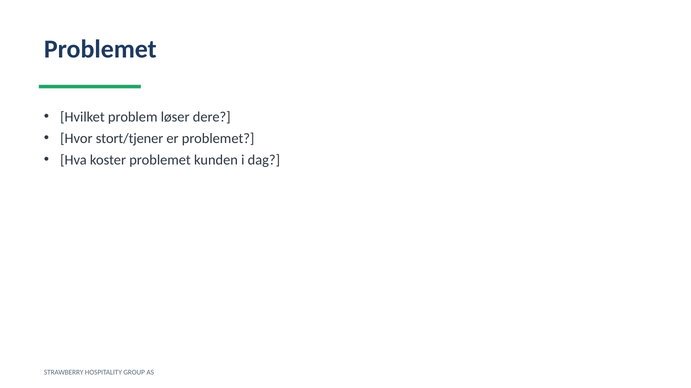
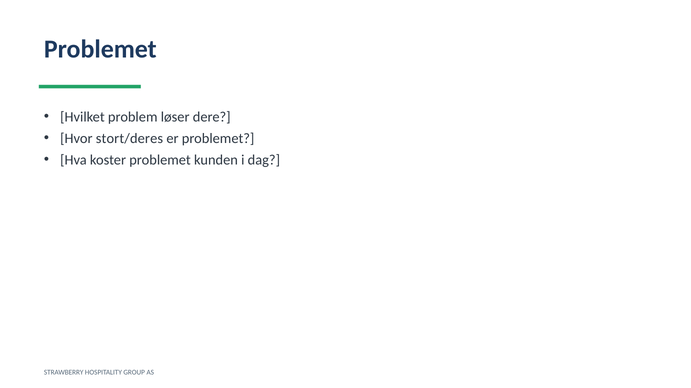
stort/tjener: stort/tjener -> stort/deres
